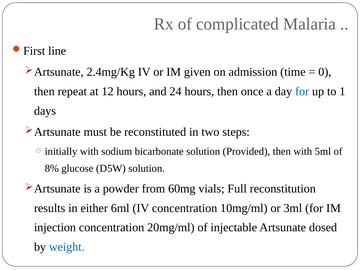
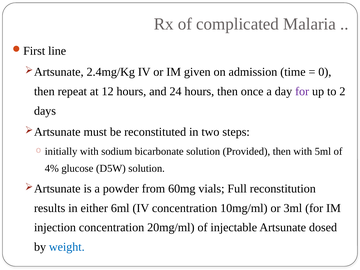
for at (302, 91) colour: blue -> purple
1: 1 -> 2
8%: 8% -> 4%
